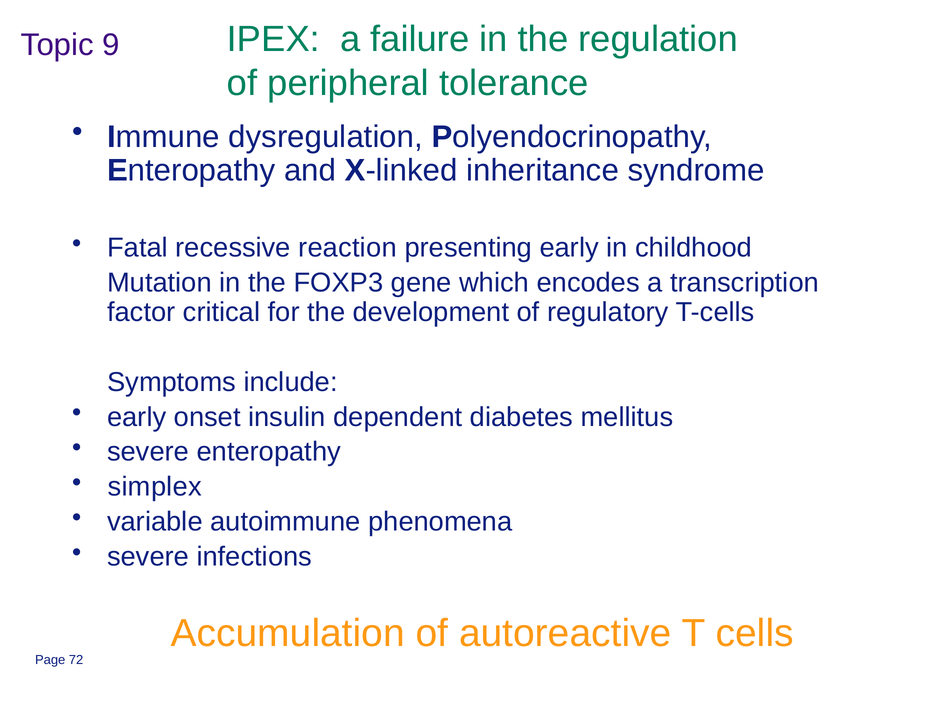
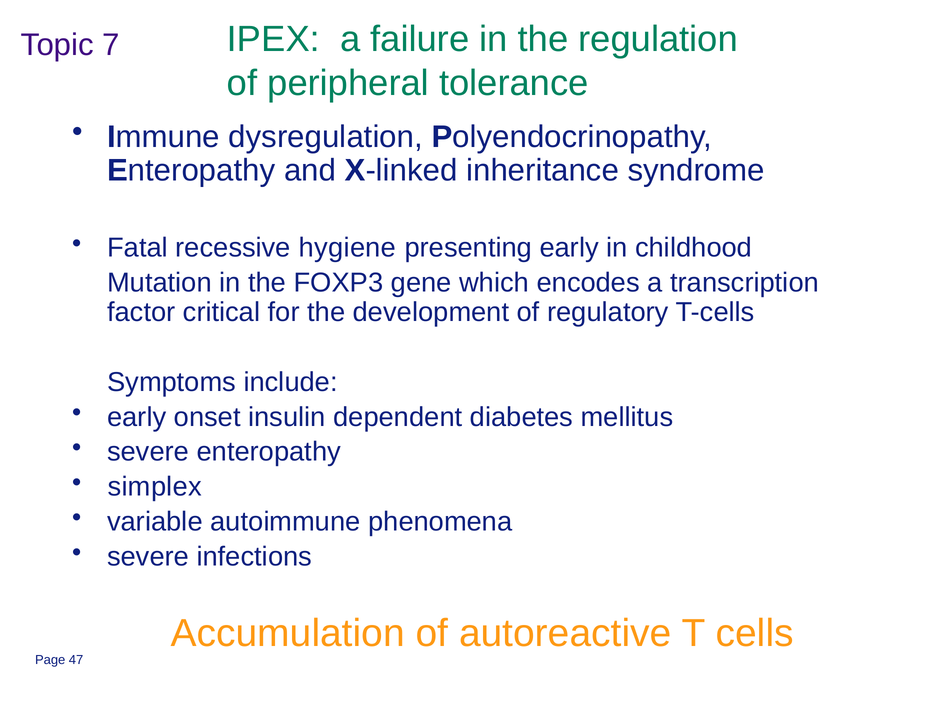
9: 9 -> 7
reaction: reaction -> hygiene
72: 72 -> 47
